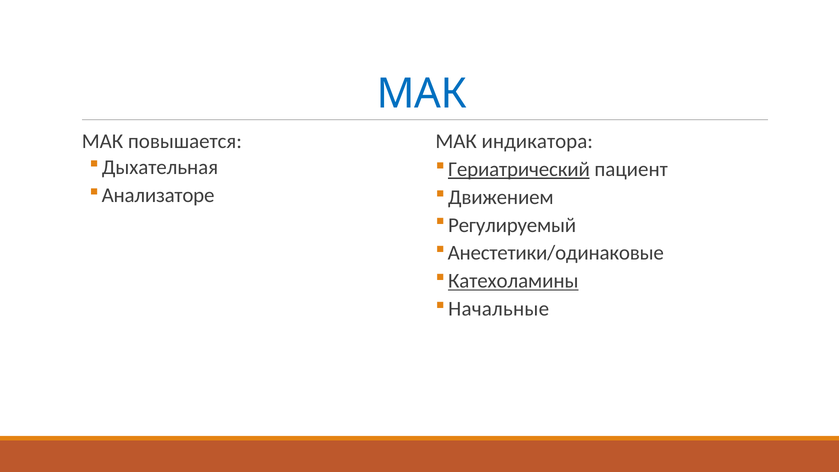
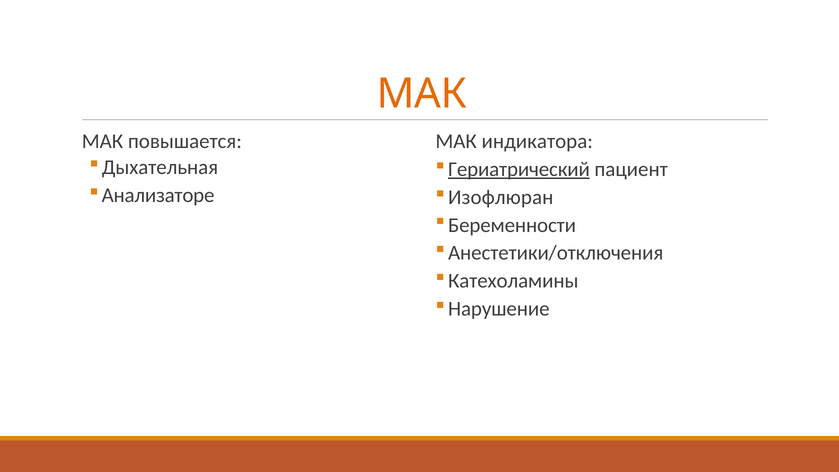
МАК at (422, 94) colour: blue -> orange
Движением: Движением -> Изофлюран
Регулируемый: Регулируемый -> Беременности
Анестетики/одинаковые: Анестетики/одинаковые -> Анестетики/отключения
Катехоламины underline: present -> none
Начальные: Начальные -> Нарушение
